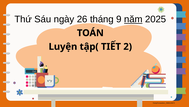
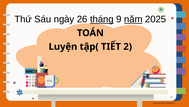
tháng underline: none -> present
